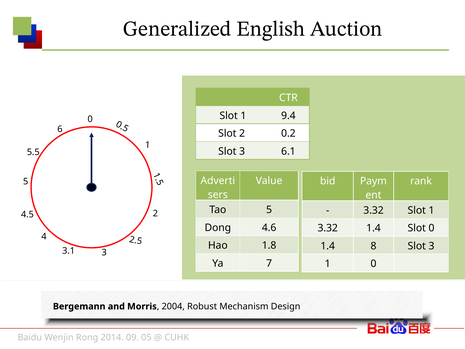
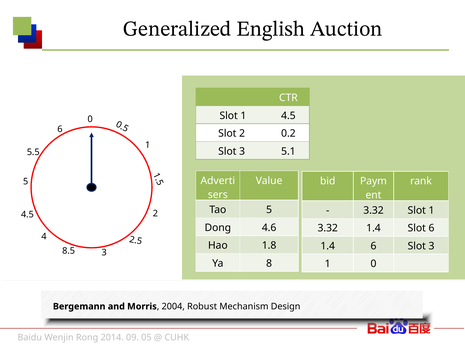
1 9.4: 9.4 -> 4.5
6.1: 6.1 -> 5.1
Slot 0: 0 -> 6
1.4 8: 8 -> 6
3.1: 3.1 -> 8.5
7: 7 -> 8
